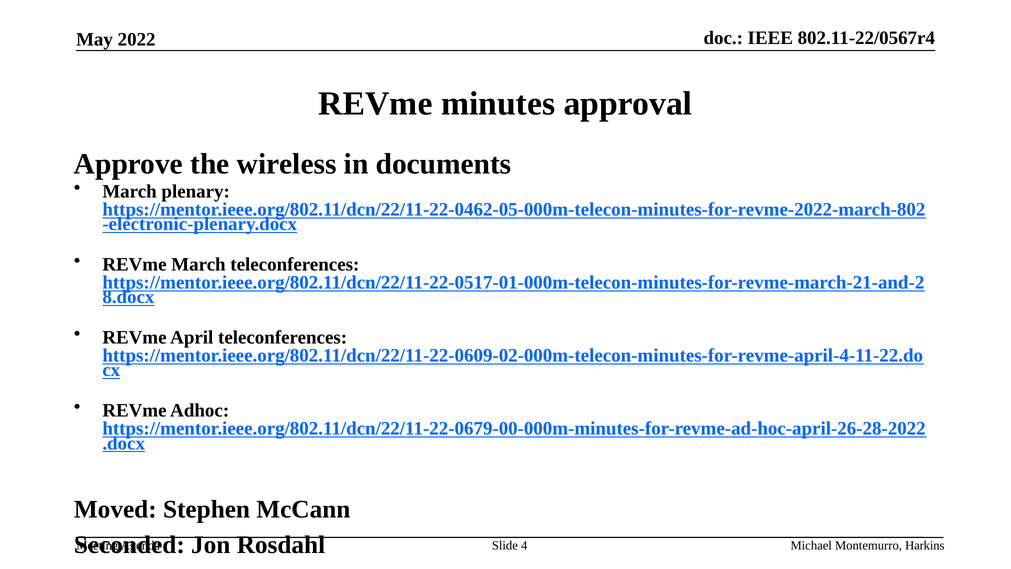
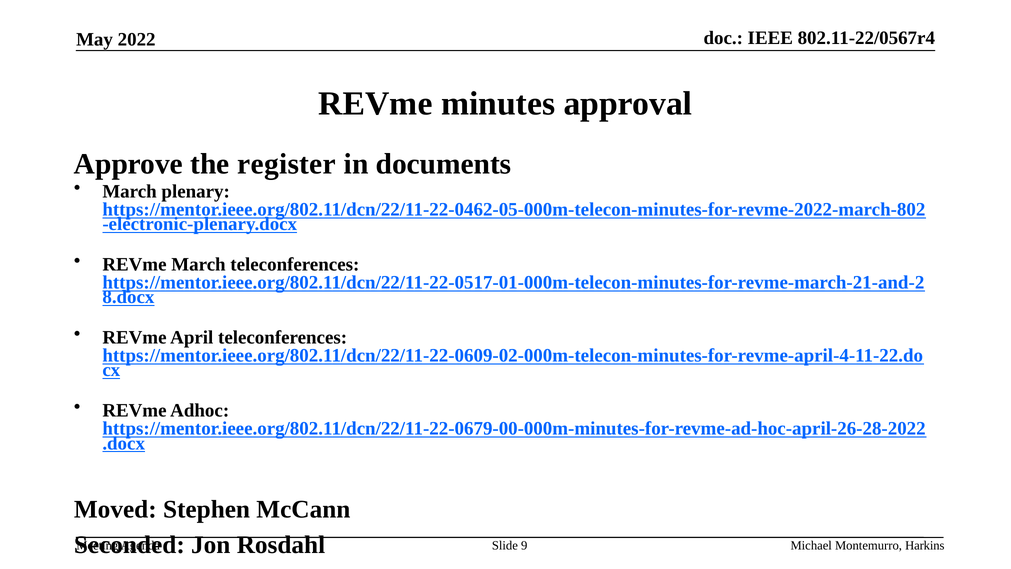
wireless: wireless -> register
4: 4 -> 9
